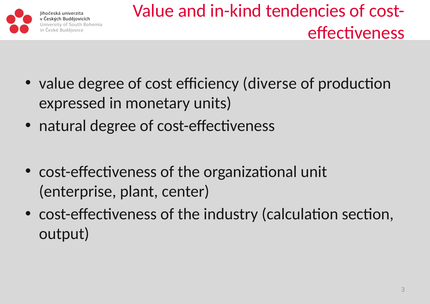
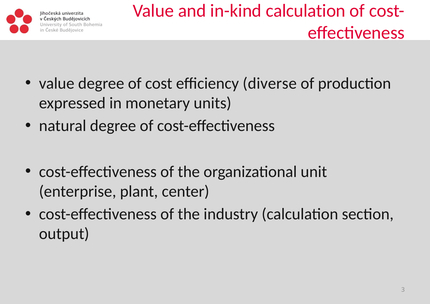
in-kind tendencies: tendencies -> calculation
